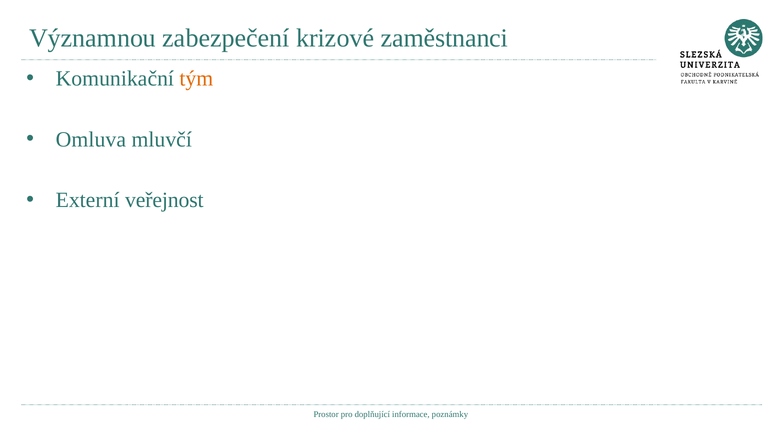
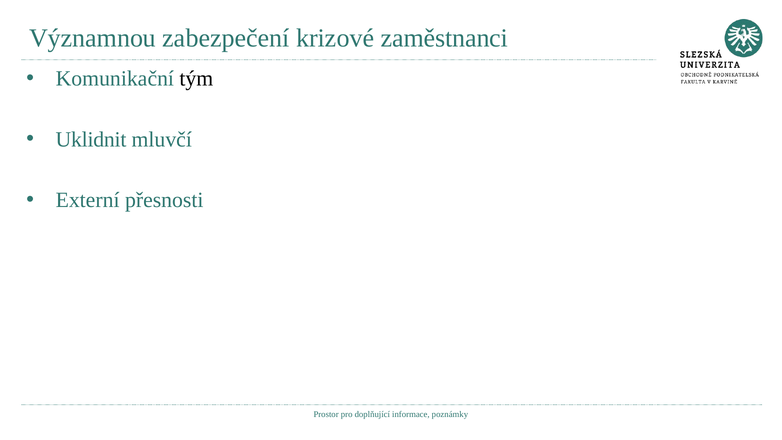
tým colour: orange -> black
Omluva: Omluva -> Uklidnit
veřejnost: veřejnost -> přesnosti
